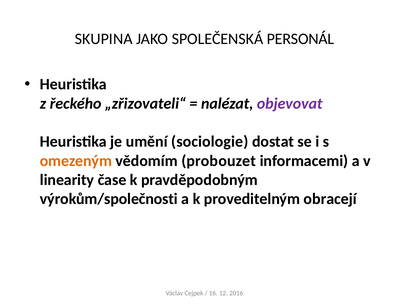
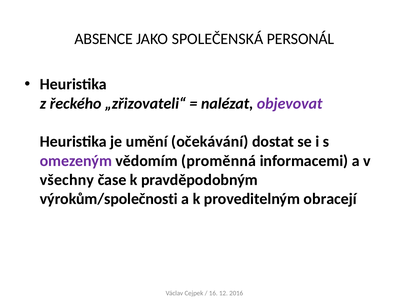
SKUPINA: SKUPINA -> ABSENCE
sociologie: sociologie -> očekávání
omezeným colour: orange -> purple
probouzet: probouzet -> proměnná
linearity: linearity -> všechny
